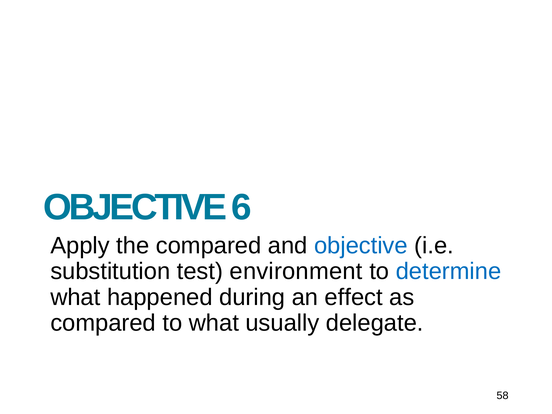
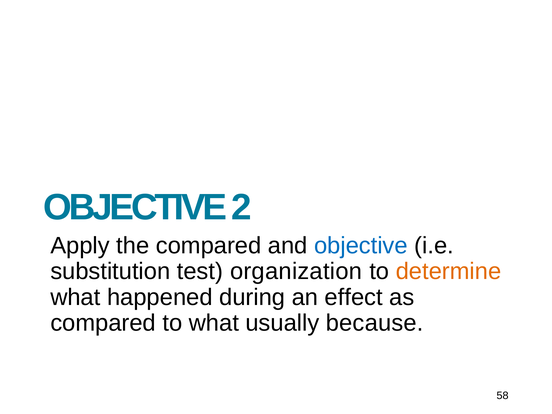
6: 6 -> 2
environment: environment -> organization
determine colour: blue -> orange
delegate: delegate -> because
